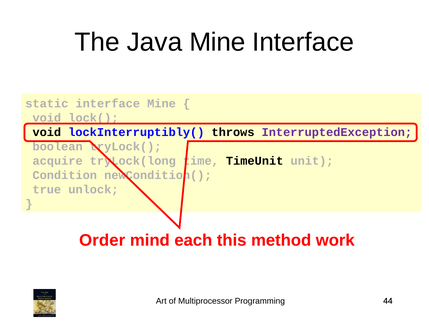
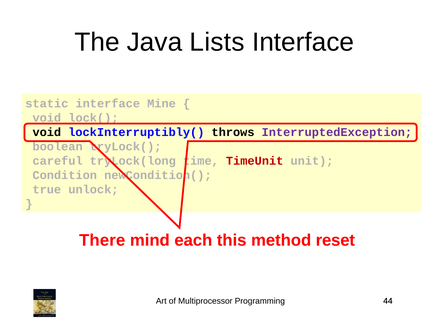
Java Mine: Mine -> Lists
acquire: acquire -> careful
TimeUnit colour: black -> red
Order: Order -> There
work: work -> reset
